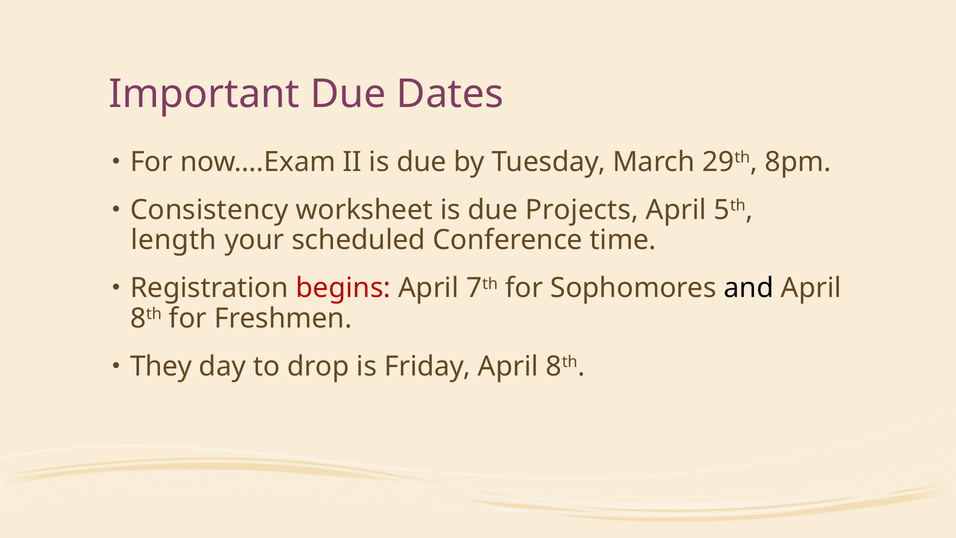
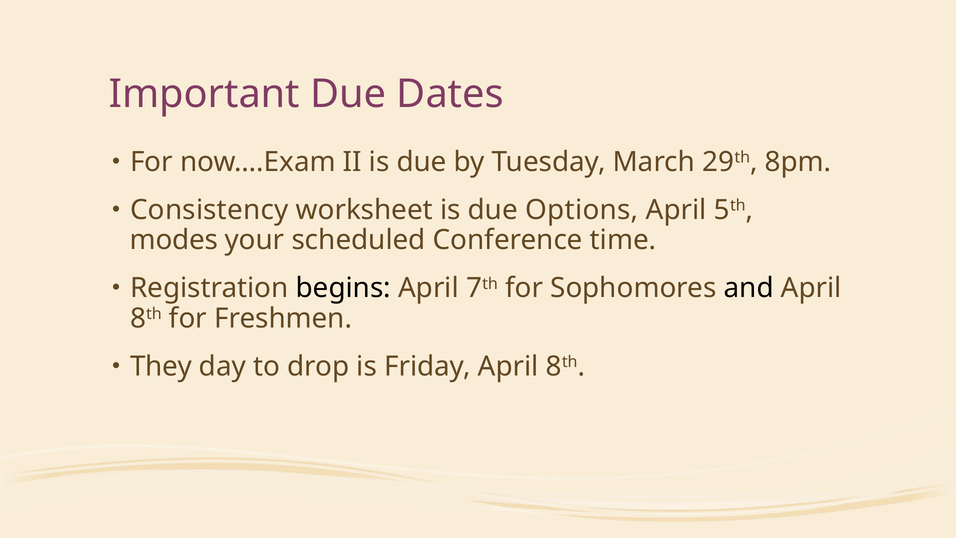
Projects: Projects -> Options
length: length -> modes
begins colour: red -> black
